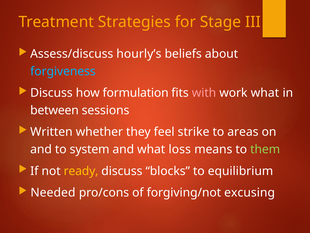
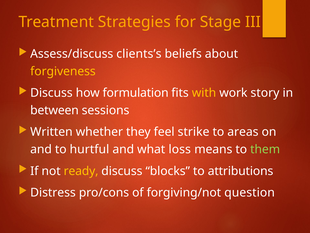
hourly’s: hourly’s -> clients’s
forgiveness colour: light blue -> yellow
with colour: pink -> yellow
work what: what -> story
system: system -> hurtful
equilibrium: equilibrium -> attributions
Needed: Needed -> Distress
excusing: excusing -> question
